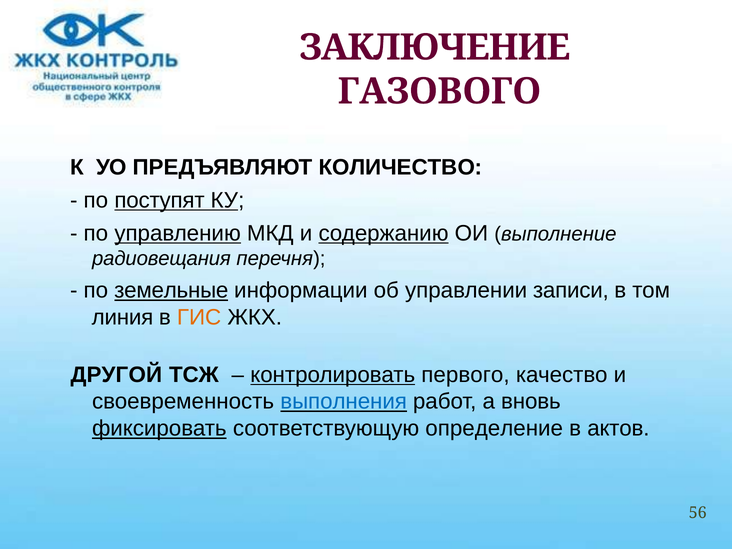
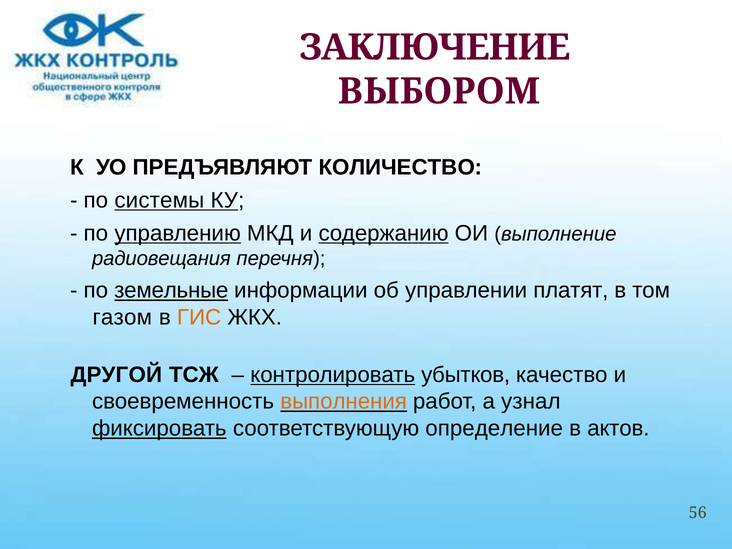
ГАЗОВОГО: ГАЗОВОГО -> ВЫБОРОМ
поступят: поступят -> системы
записи: записи -> платят
линия: линия -> газом
первого: первого -> убытков
выполнения colour: blue -> orange
вновь: вновь -> узнал
